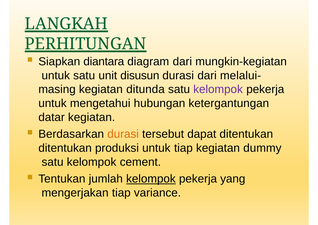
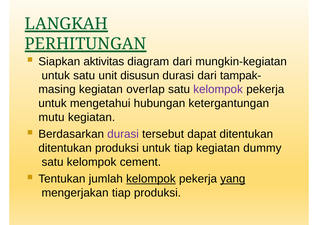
diantara: diantara -> aktivitas
melalui-: melalui- -> tampak-
ditunda: ditunda -> overlap
datar: datar -> mutu
durasi at (123, 134) colour: orange -> purple
yang underline: none -> present
tiap variance: variance -> produksi
